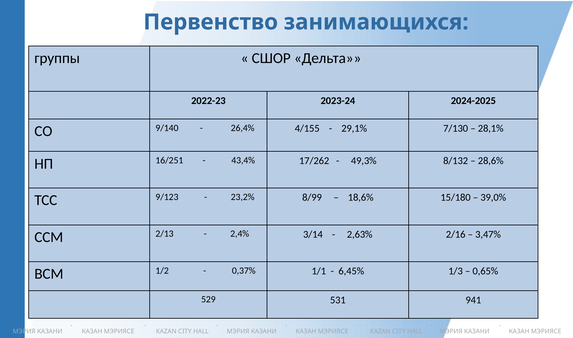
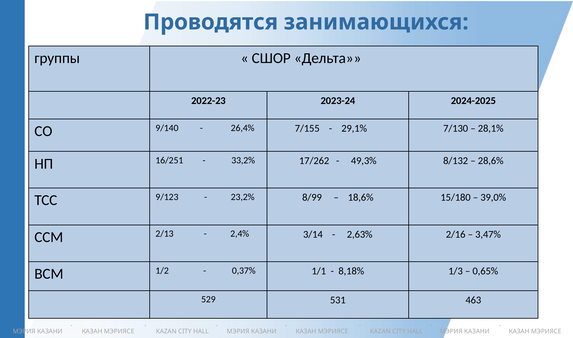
Первенство: Первенство -> Проводятся
4/155: 4/155 -> 7/155
43,4%: 43,4% -> 33,2%
6,45%: 6,45% -> 8,18%
941: 941 -> 463
